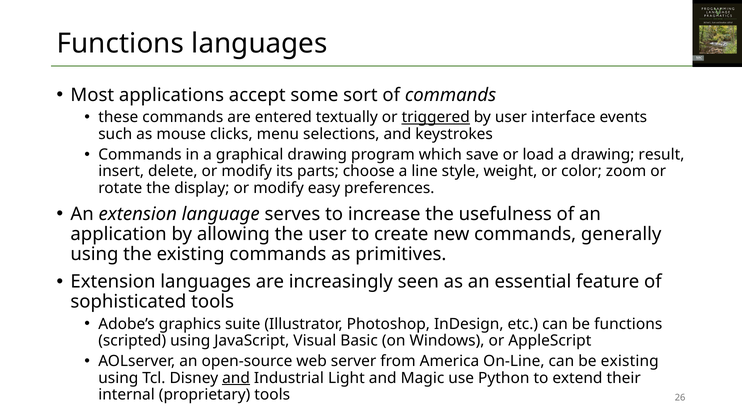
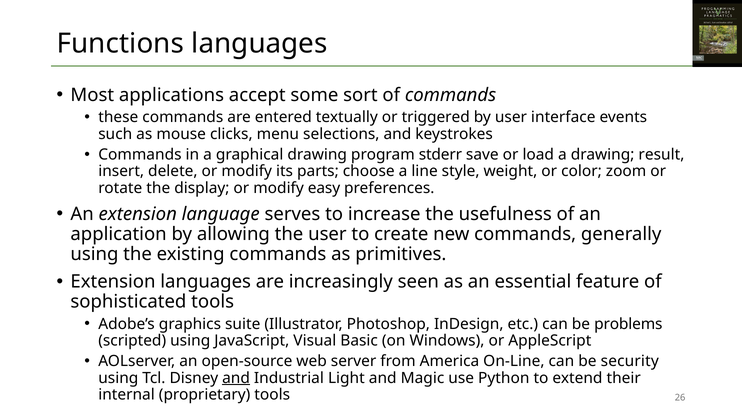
triggered underline: present -> none
which: which -> stderr
be functions: functions -> problems
be existing: existing -> security
